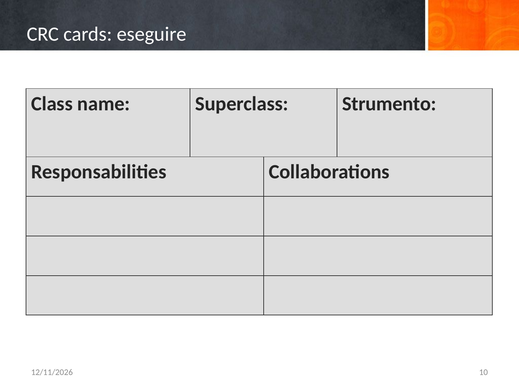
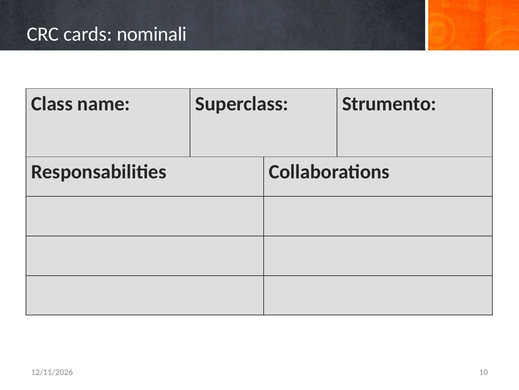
eseguire: eseguire -> nominali
